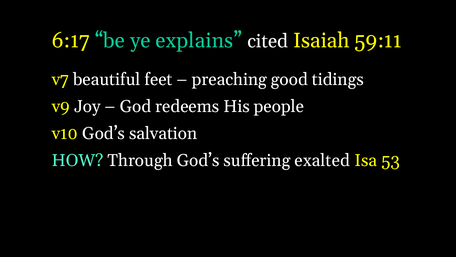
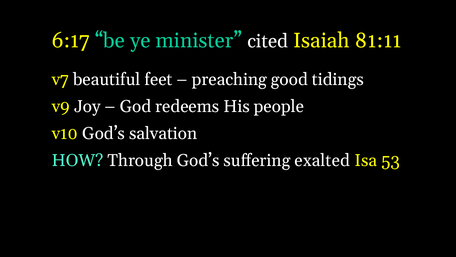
explains: explains -> minister
59:11: 59:11 -> 81:11
